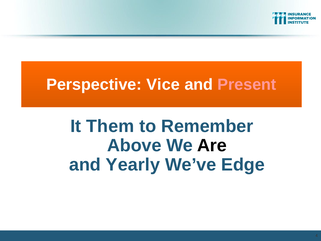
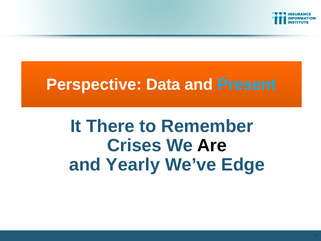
Vice: Vice -> Data
Present colour: pink -> light blue
Them: Them -> There
Above: Above -> Crises
